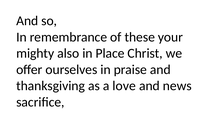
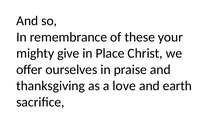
also: also -> give
news: news -> earth
